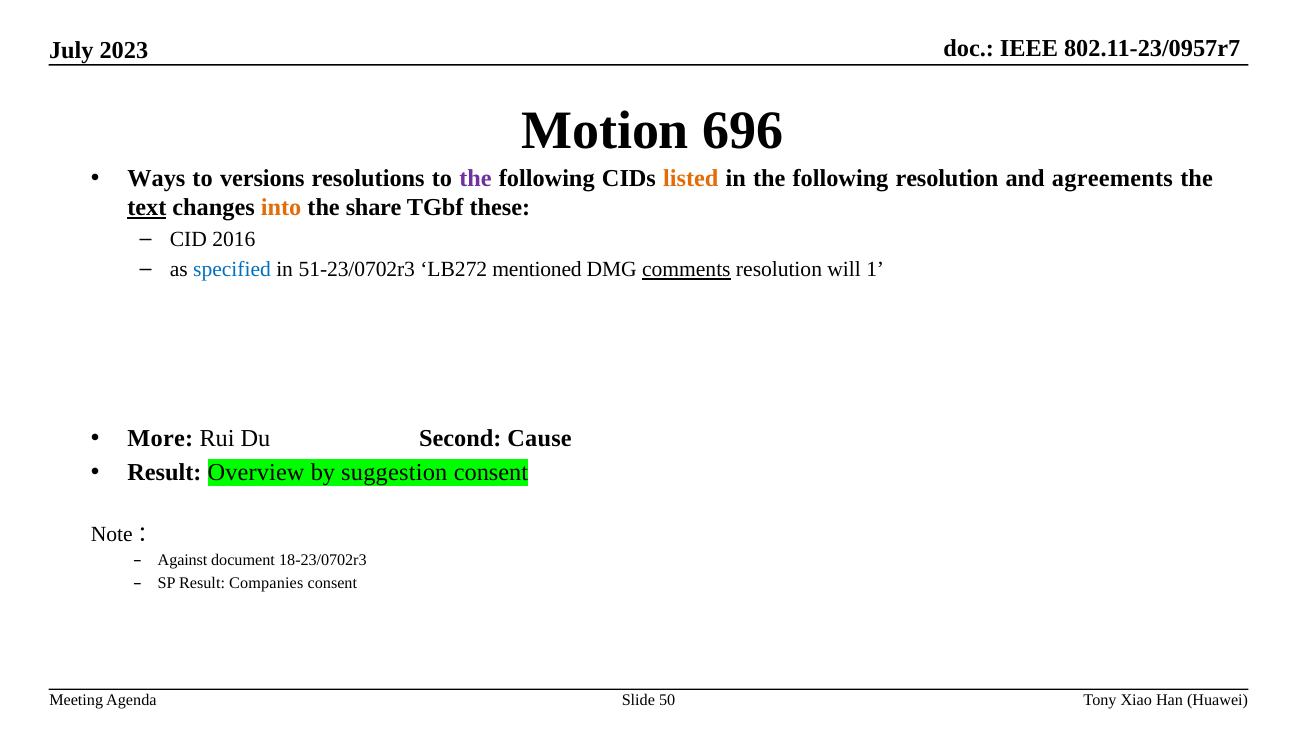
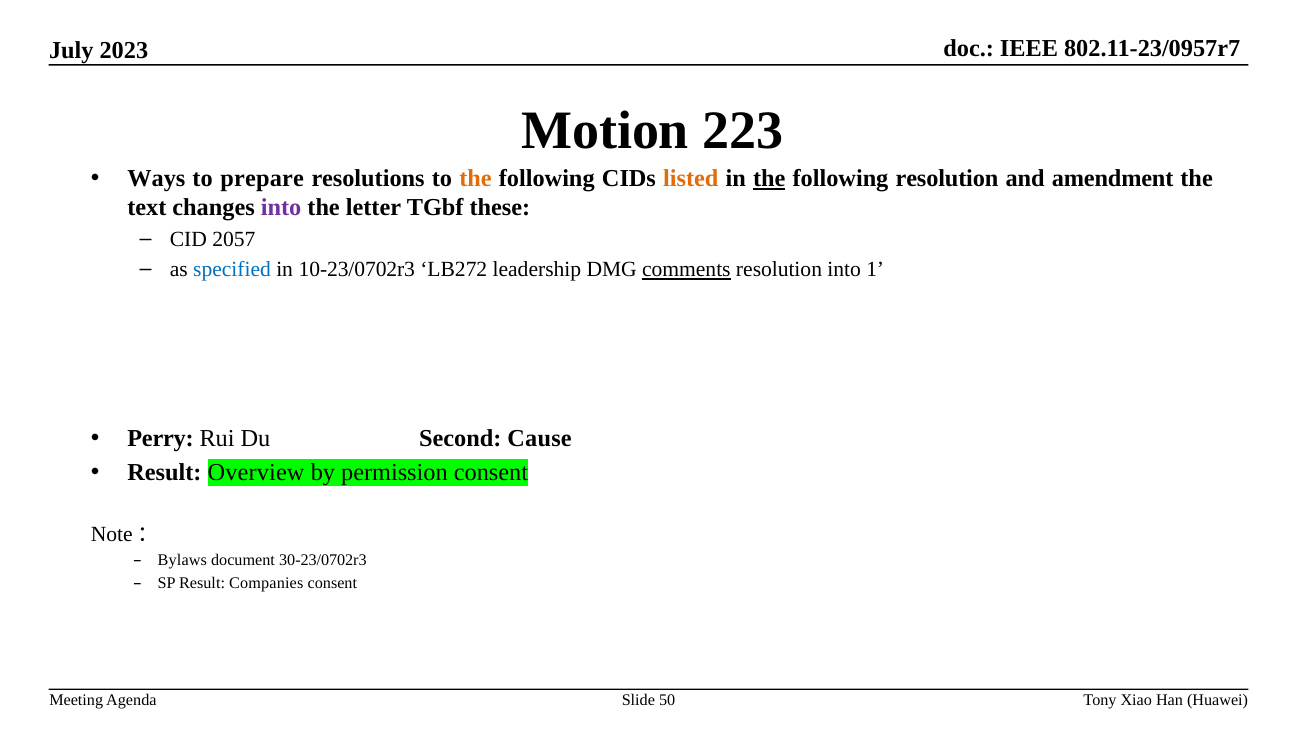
696: 696 -> 223
versions: versions -> prepare
the at (476, 178) colour: purple -> orange
the at (769, 178) underline: none -> present
agreements: agreements -> amendment
text underline: present -> none
into at (281, 208) colour: orange -> purple
share: share -> letter
2016: 2016 -> 2057
51-23/0702r3: 51-23/0702r3 -> 10-23/0702r3
mentioned: mentioned -> leadership
resolution will: will -> into
More: More -> Perry
suggestion: suggestion -> permission
Against: Against -> Bylaws
18-23/0702r3: 18-23/0702r3 -> 30-23/0702r3
